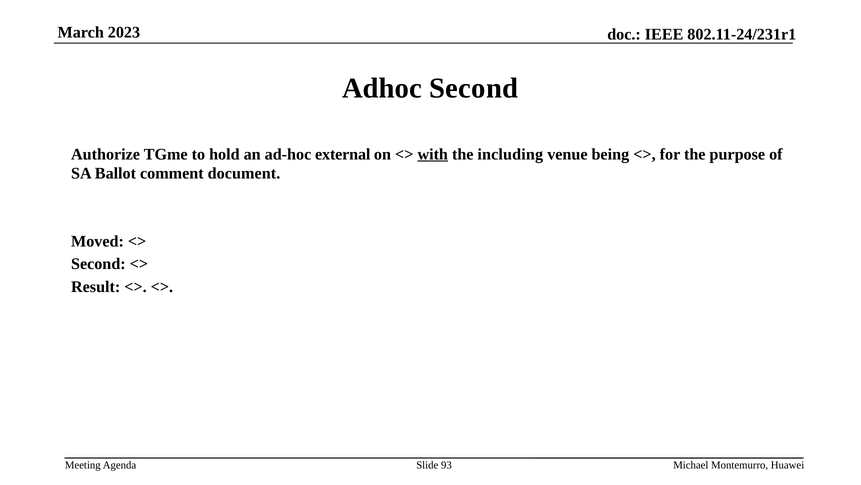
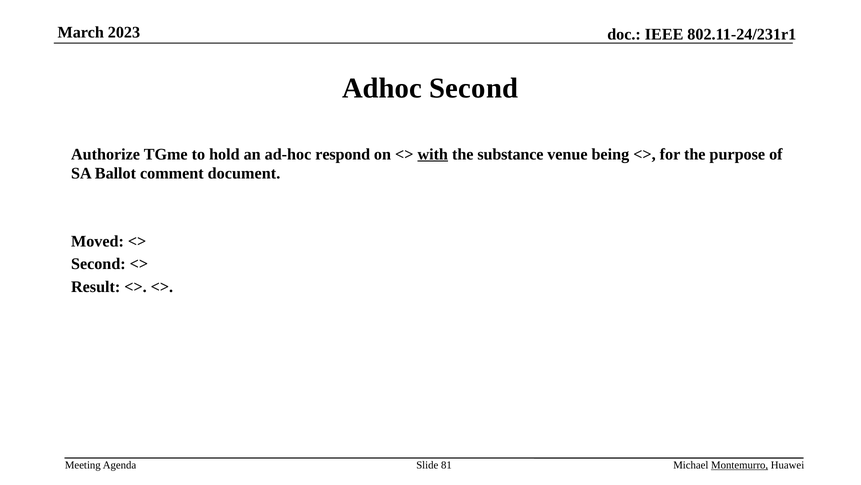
external: external -> respond
including: including -> substance
93: 93 -> 81
Montemurro underline: none -> present
